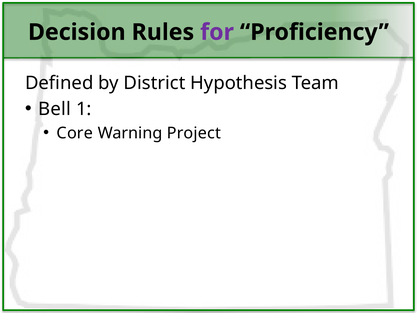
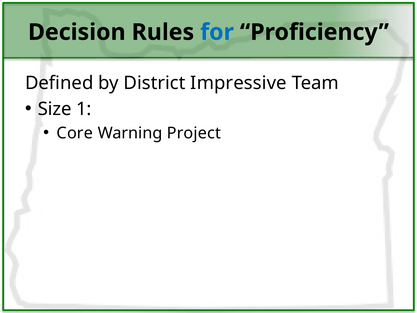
for colour: purple -> blue
Hypothesis: Hypothesis -> Impressive
Bell: Bell -> Size
